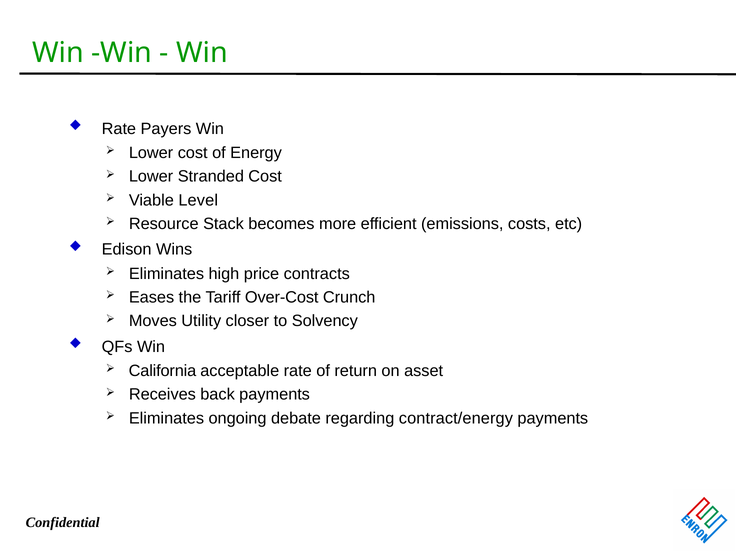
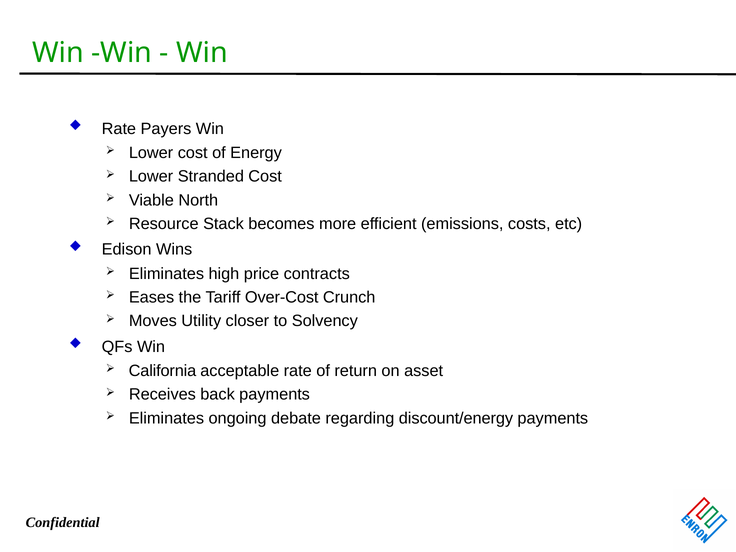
Level: Level -> North
contract/energy: contract/energy -> discount/energy
